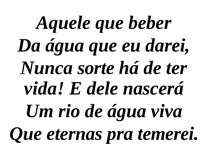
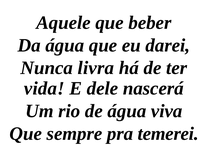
sorte: sorte -> livra
eternas: eternas -> sempre
